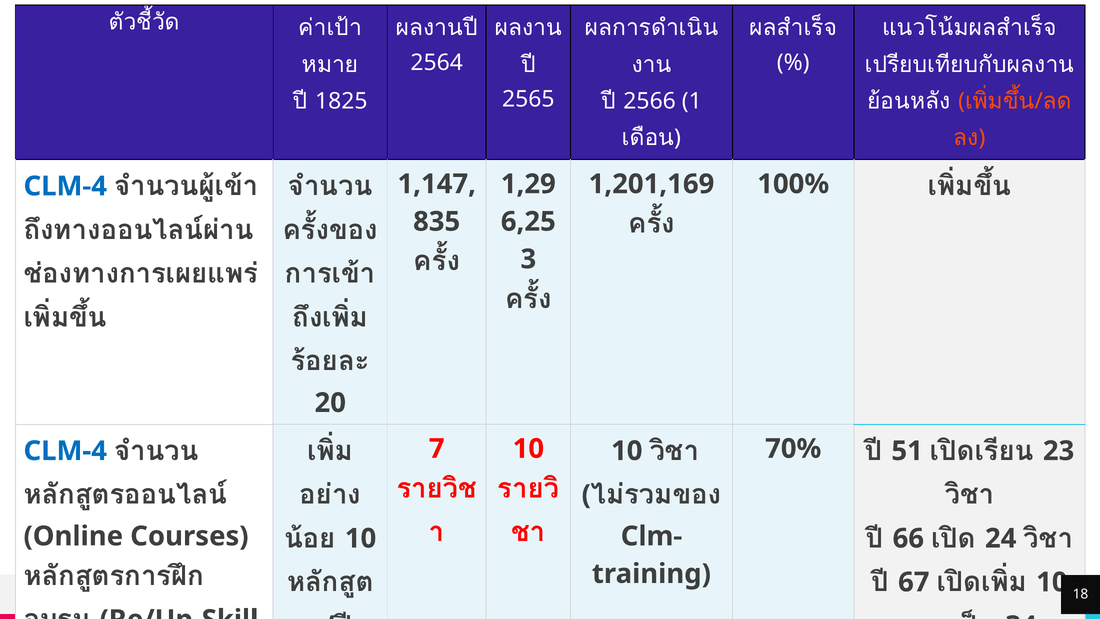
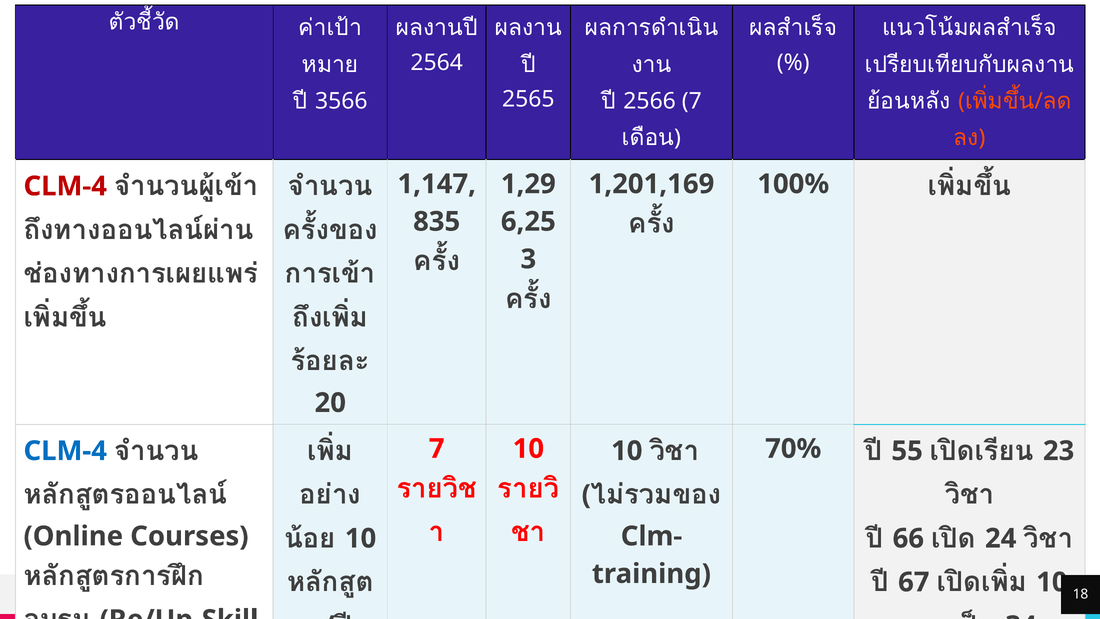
1825: 1825 -> 3566
2566 1: 1 -> 7
CLM-4 at (65, 186) colour: blue -> red
51: 51 -> 55
